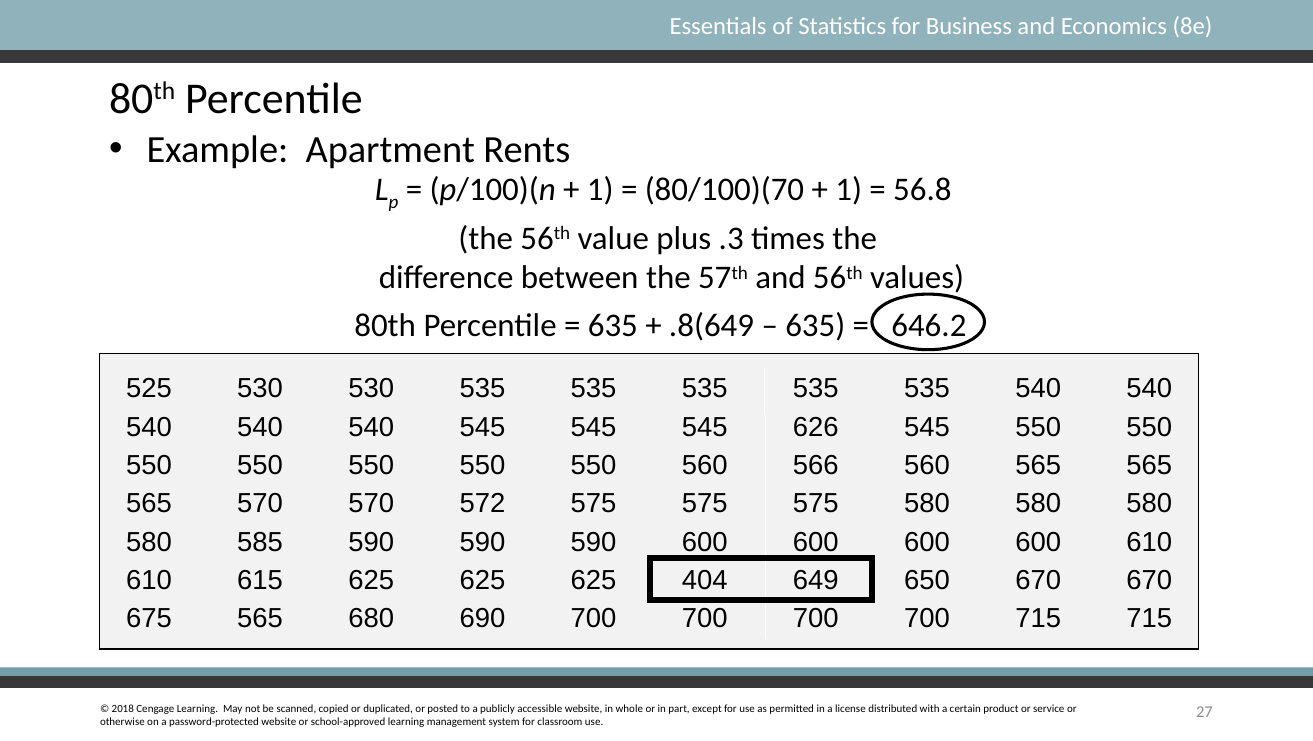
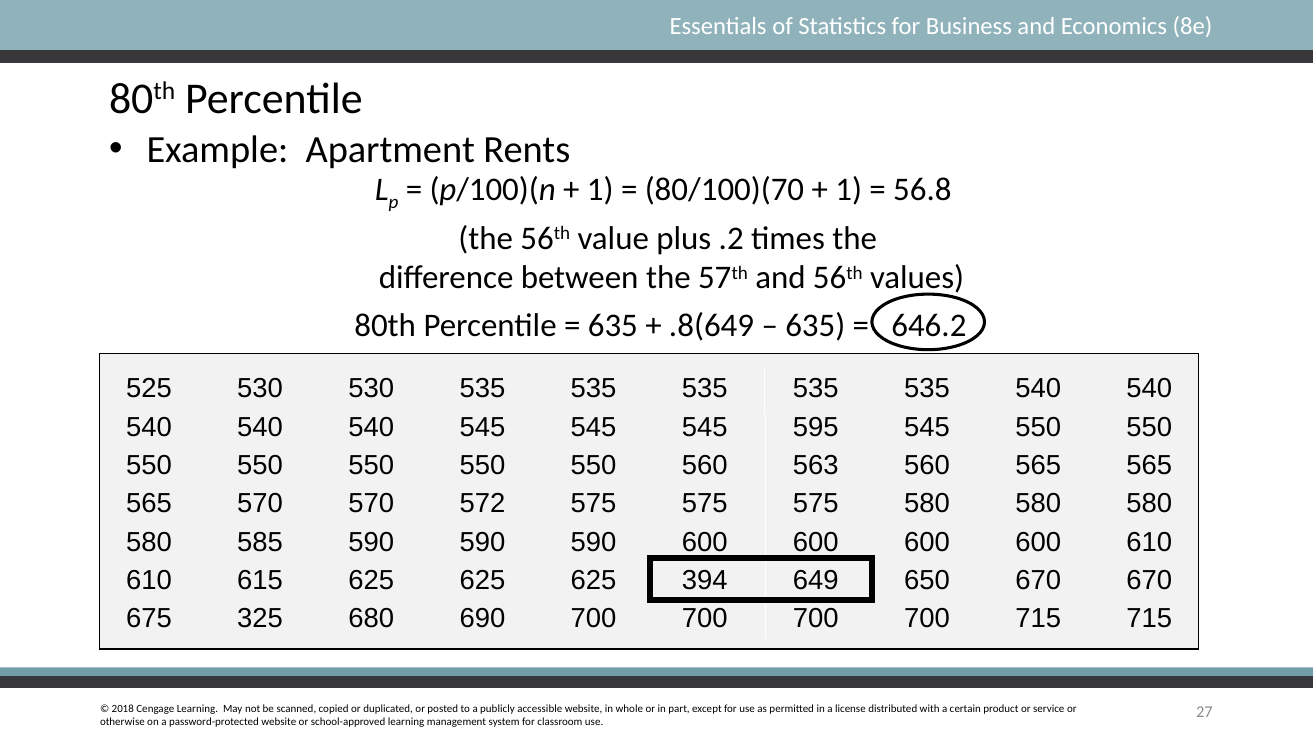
.3: .3 -> .2
626: 626 -> 595
566: 566 -> 563
404: 404 -> 394
675 565: 565 -> 325
